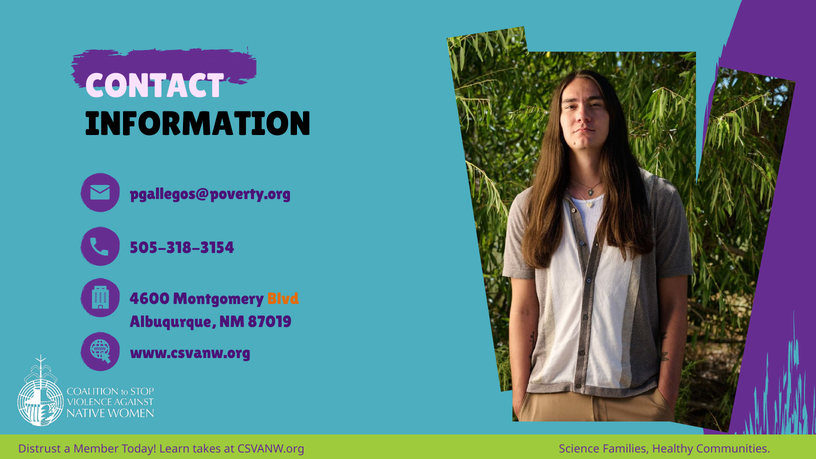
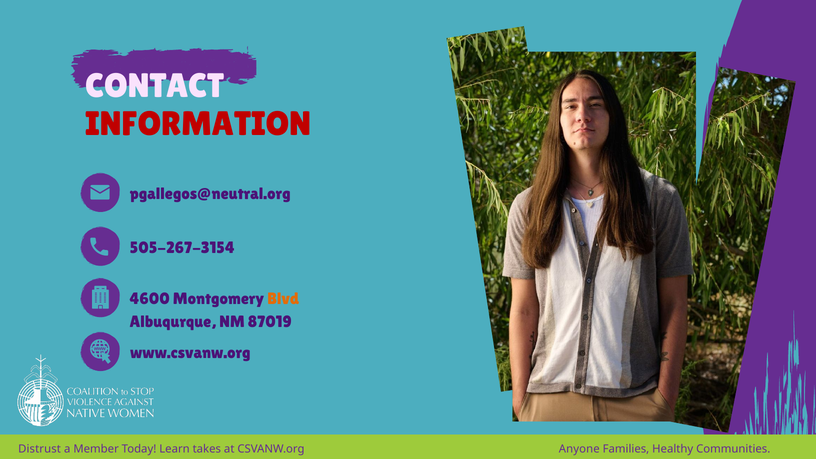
INFORMATION colour: black -> red
pgallegos@poverty.org: pgallegos@poverty.org -> pgallegos@neutral.org
505-318-3154: 505-318-3154 -> 505-267-3154
Science: Science -> Anyone
